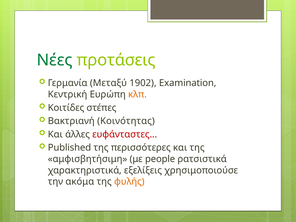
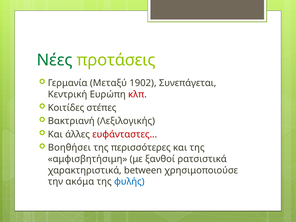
Examination: Examination -> Συνεπάγεται
κλπ colour: orange -> red
Κοινότητας: Κοινότητας -> Λεξιλογικής
Published: Published -> Βοηθήσει
people: people -> ξανθοί
εξελίξεις: εξελίξεις -> between
φυλής colour: orange -> blue
